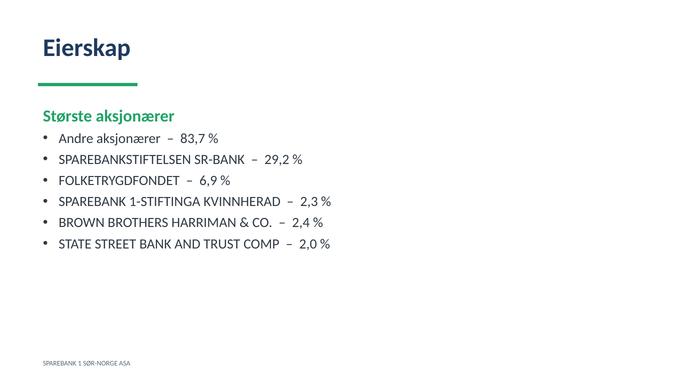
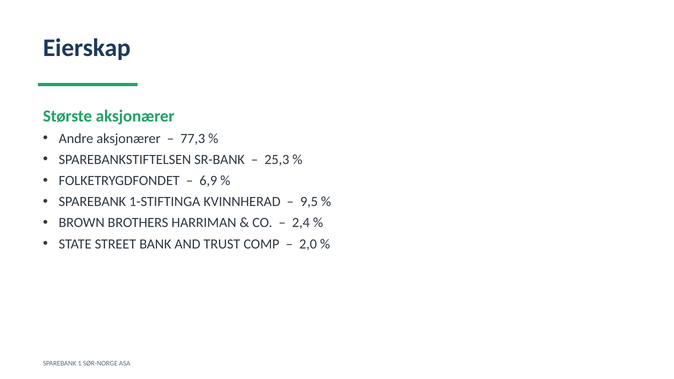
83,7: 83,7 -> 77,3
29,2: 29,2 -> 25,3
2,3: 2,3 -> 9,5
